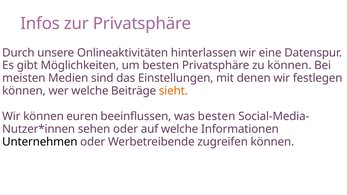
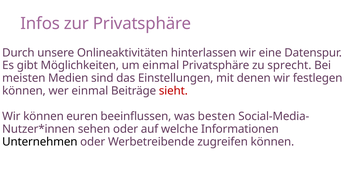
um besten: besten -> einmal
zu können: können -> sprecht
wer welche: welche -> einmal
sieht colour: orange -> red
